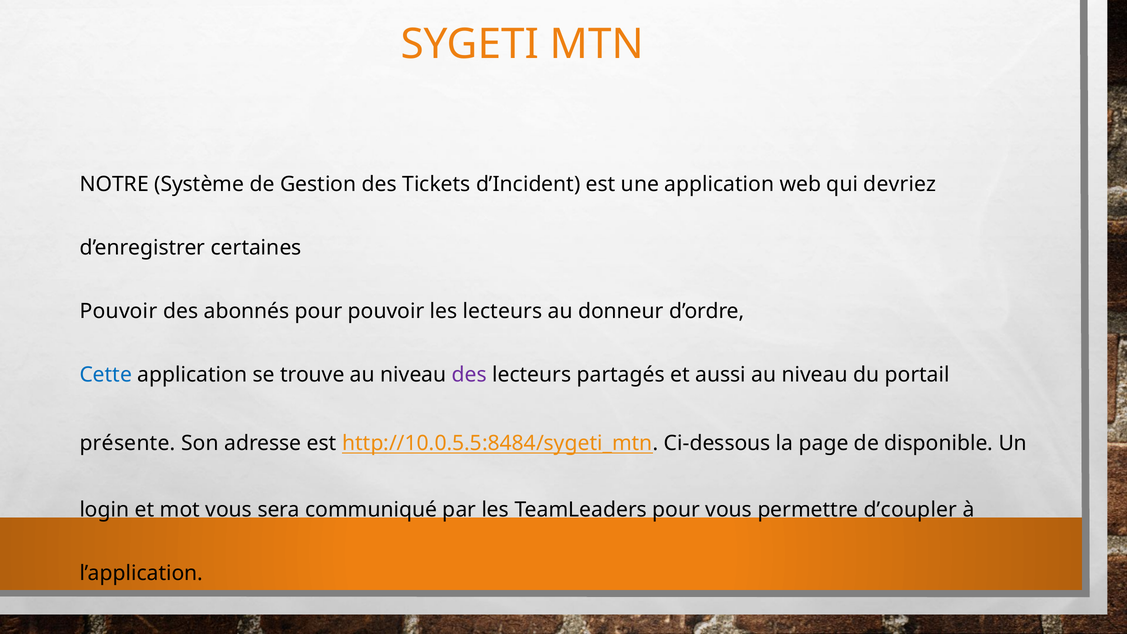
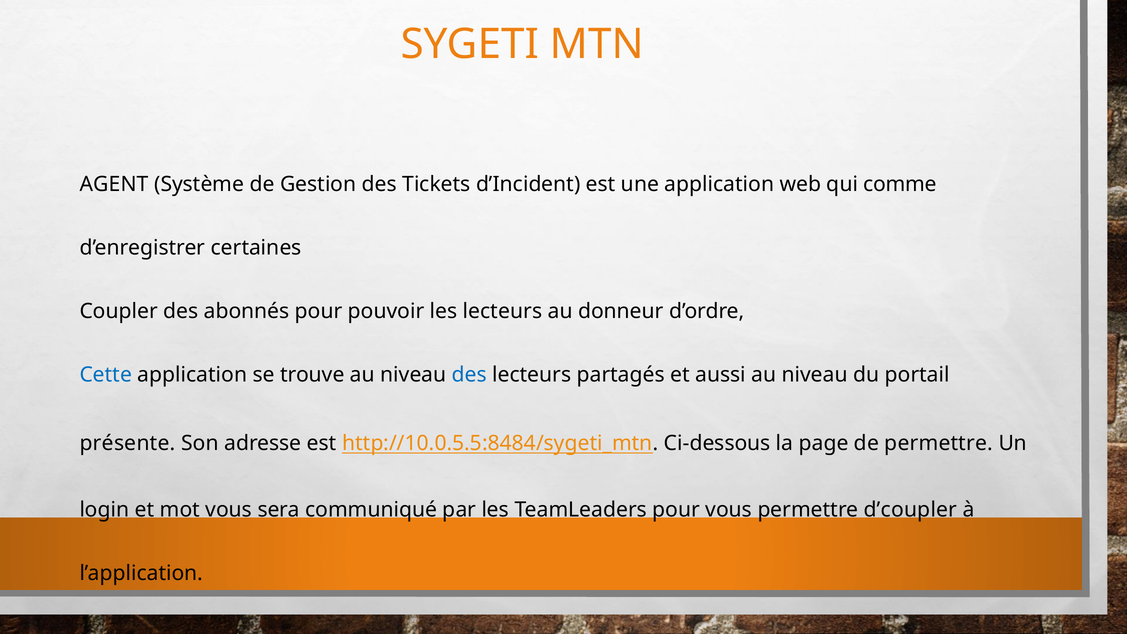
NOTRE: NOTRE -> AGENT
devriez: devriez -> comme
Pouvoir at (119, 311): Pouvoir -> Coupler
des at (469, 375) colour: purple -> blue
de disponible: disponible -> permettre
